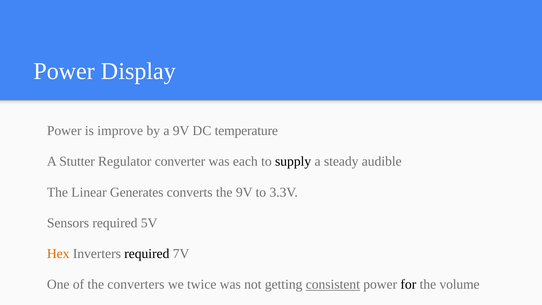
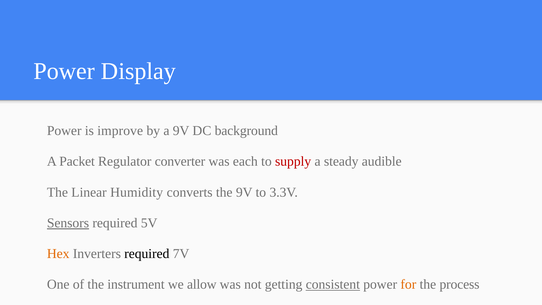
temperature: temperature -> background
Stutter: Stutter -> Packet
supply colour: black -> red
Generates: Generates -> Humidity
Sensors underline: none -> present
converters: converters -> instrument
twice: twice -> allow
for colour: black -> orange
volume: volume -> process
